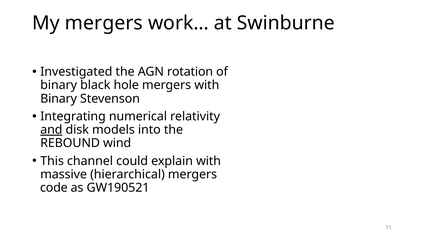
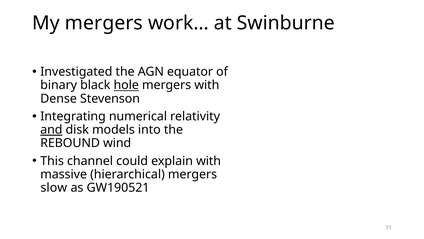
rotation: rotation -> equator
hole underline: none -> present
Binary at (59, 98): Binary -> Dense
code: code -> slow
